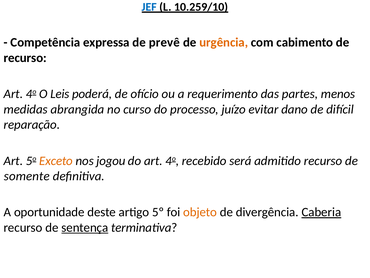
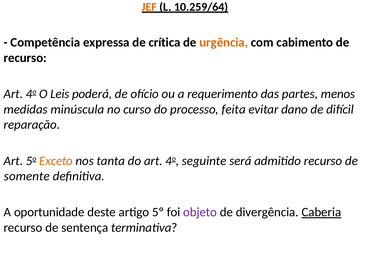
JEF colour: blue -> orange
10.259/10: 10.259/10 -> 10.259/64
prevê: prevê -> crítica
abrangida: abrangida -> minúscula
juízo: juízo -> feita
jogou: jogou -> tanta
recebido: recebido -> seguinte
objeto colour: orange -> purple
sentença underline: present -> none
